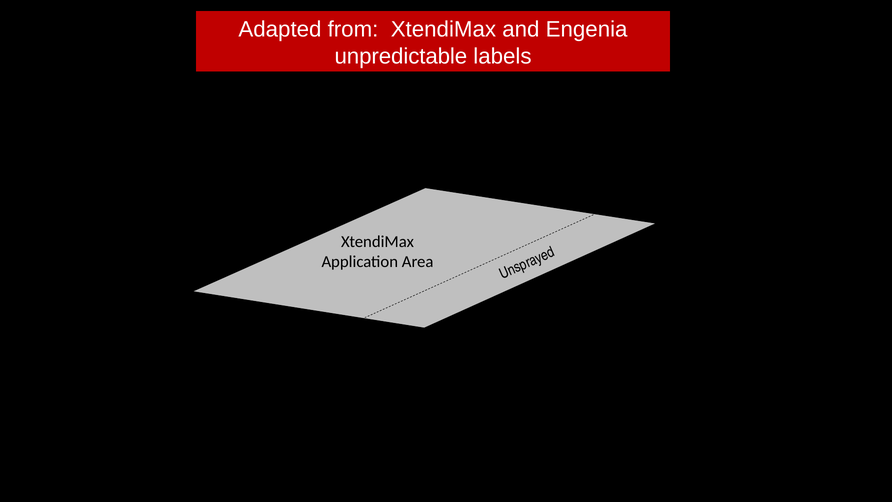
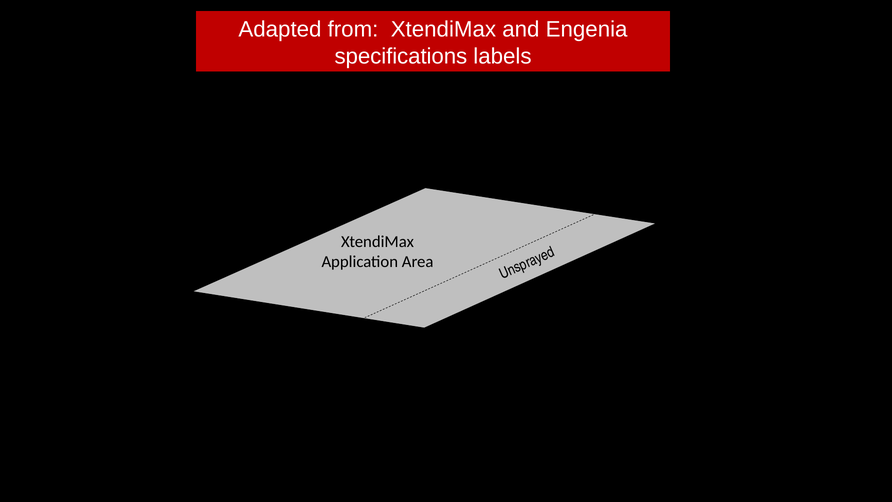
unpredictable: unpredictable -> specifications
